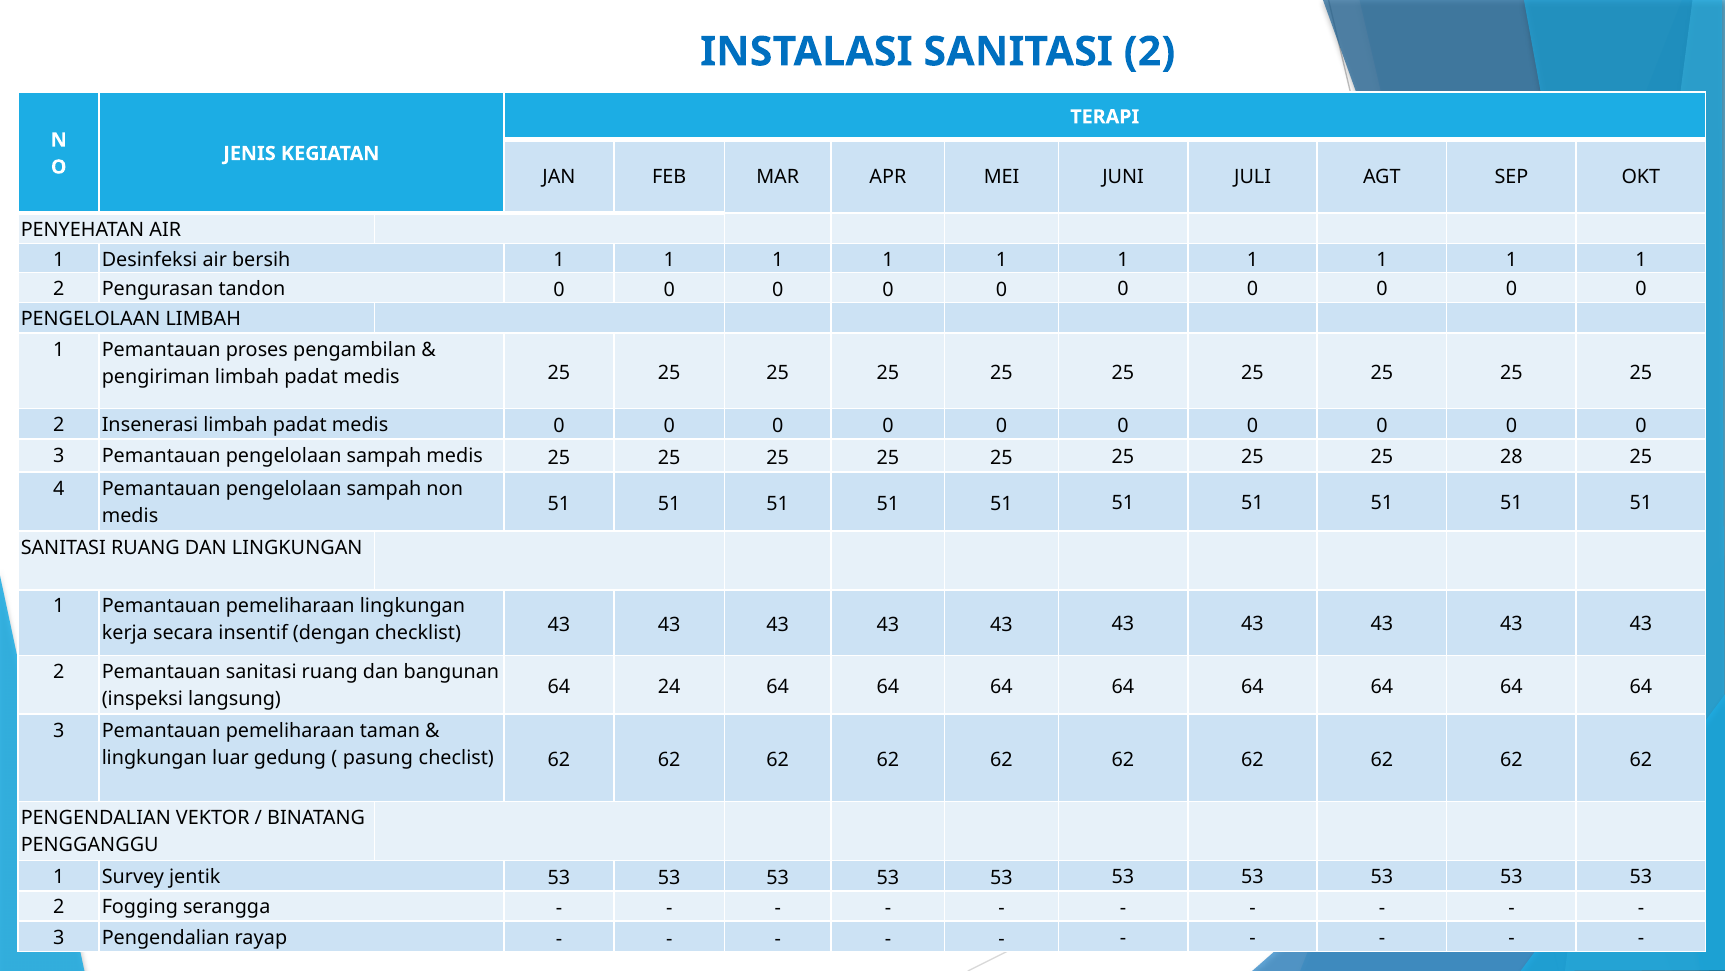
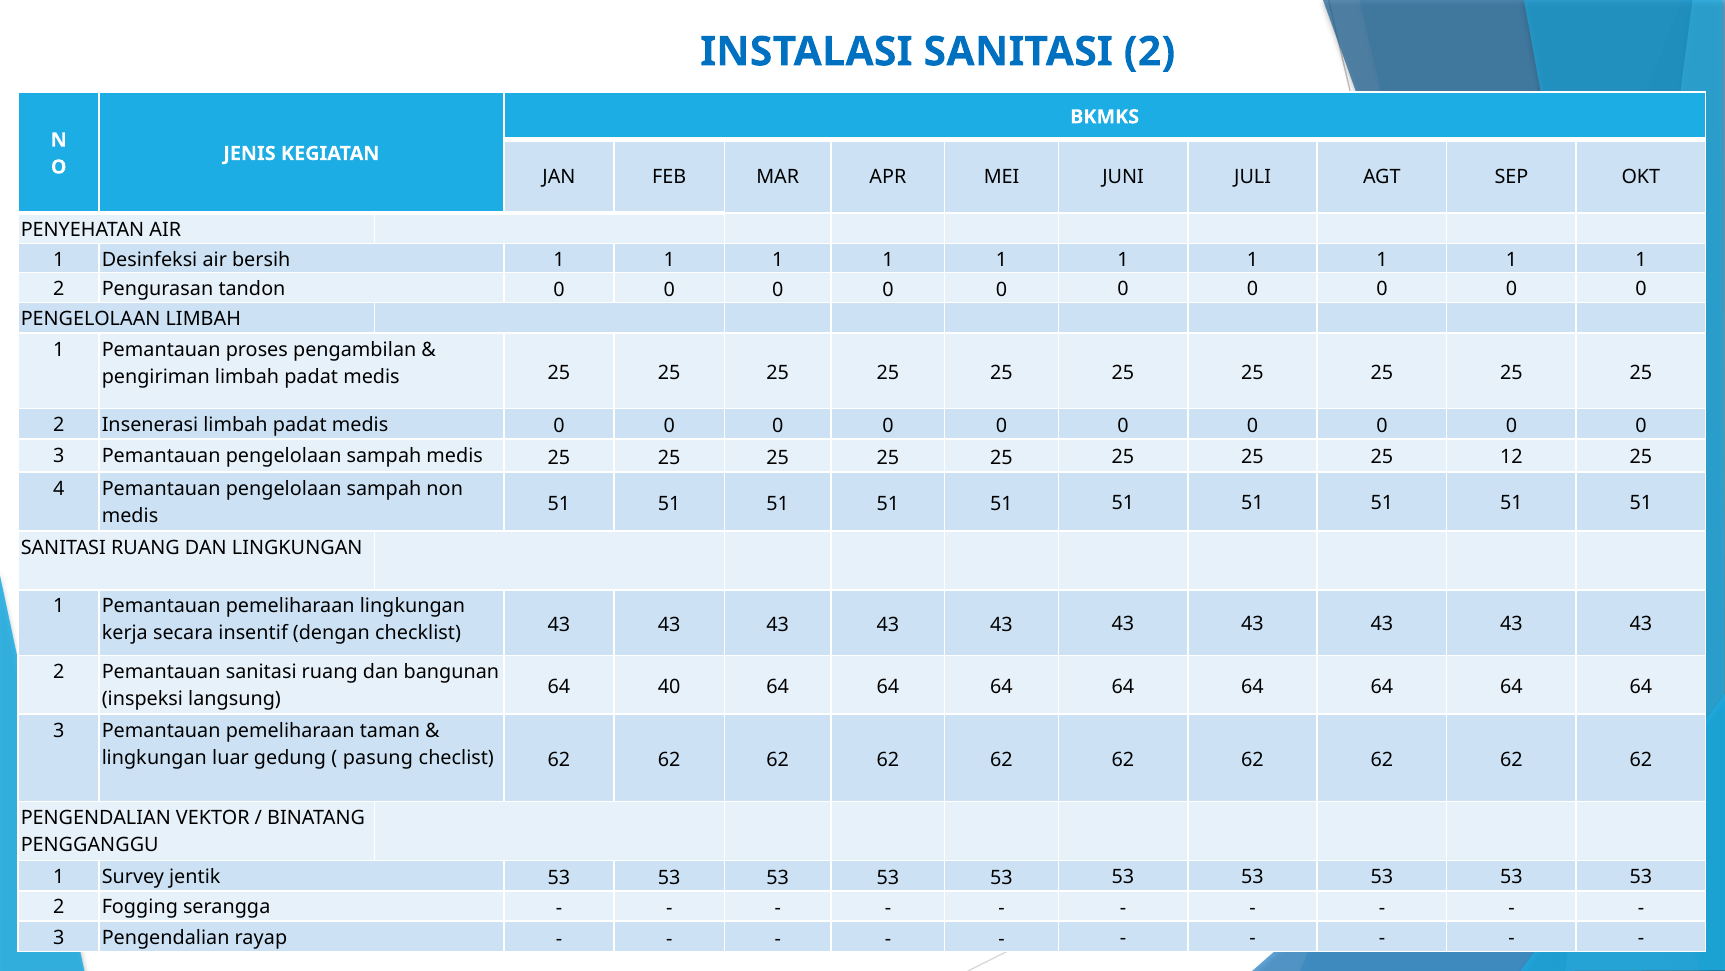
TERAPI: TERAPI -> BKMKS
28: 28 -> 12
24: 24 -> 40
